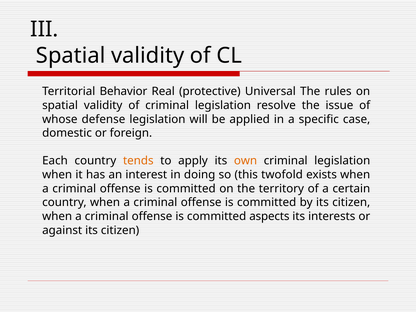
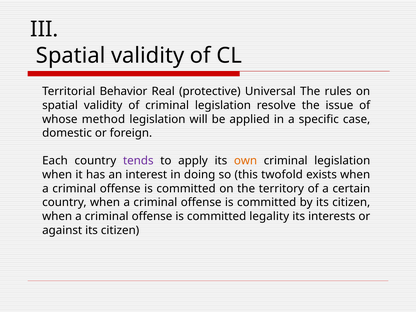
defense: defense -> method
tends colour: orange -> purple
aspects: aspects -> legality
